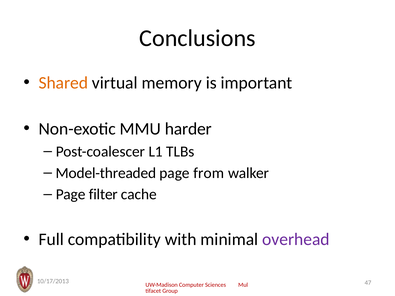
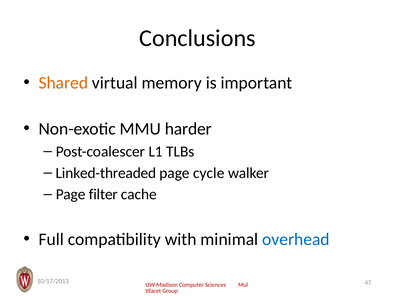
Model-threaded: Model-threaded -> Linked-threaded
from: from -> cycle
overhead colour: purple -> blue
